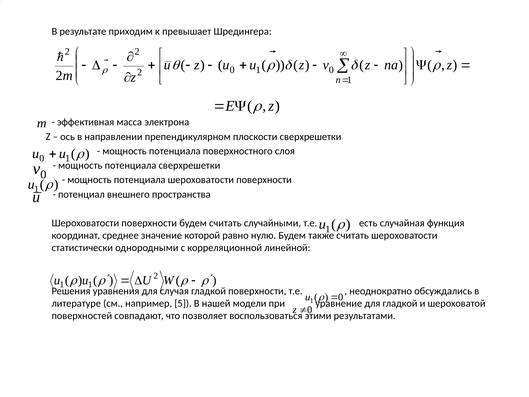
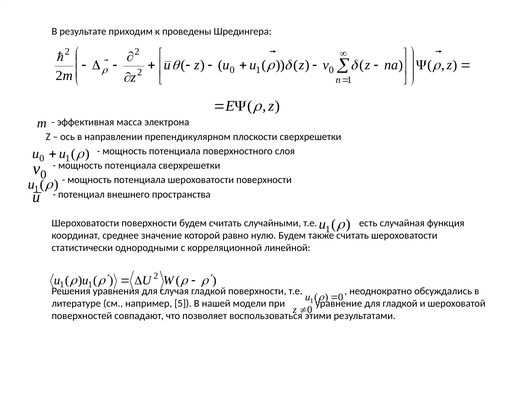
превышает: превышает -> проведены
